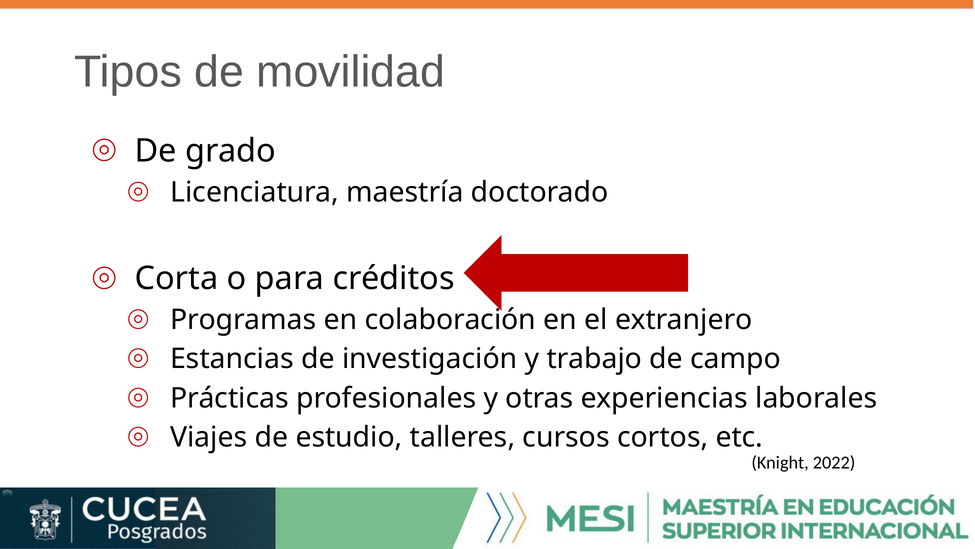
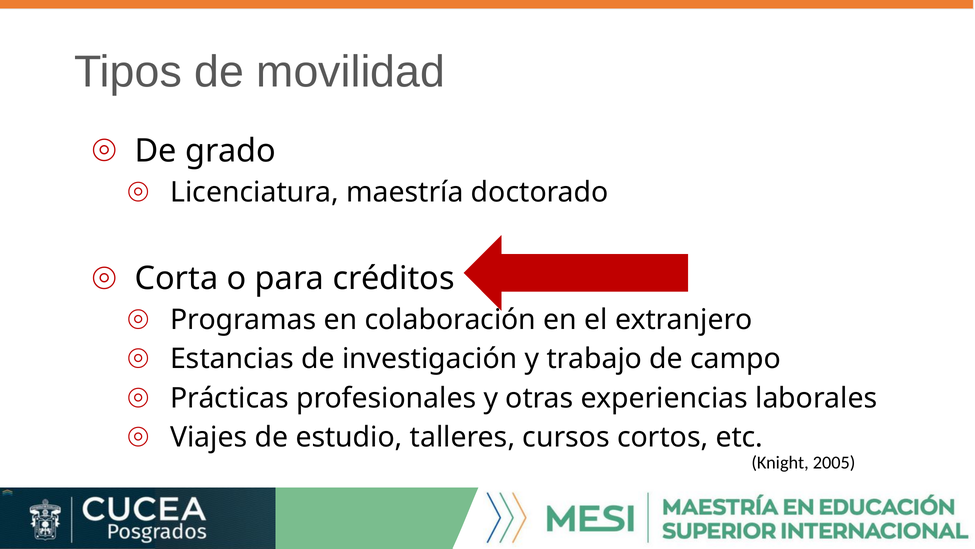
2022: 2022 -> 2005
